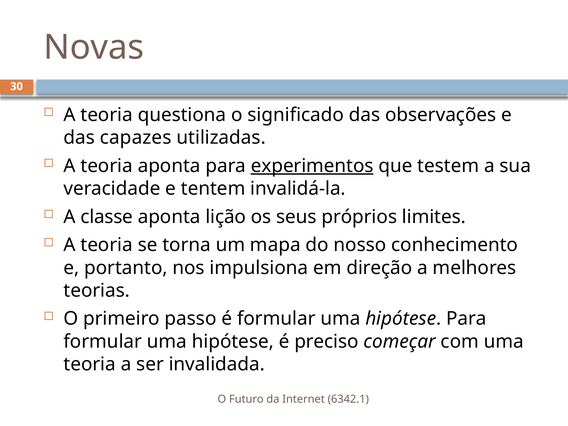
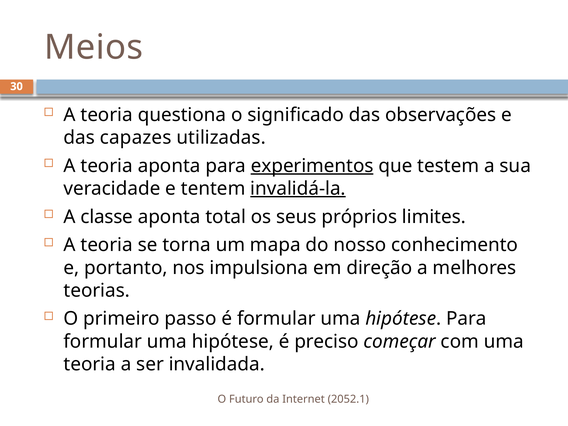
Novas: Novas -> Meios
invalidá-la underline: none -> present
lição: lição -> total
6342.1: 6342.1 -> 2052.1
